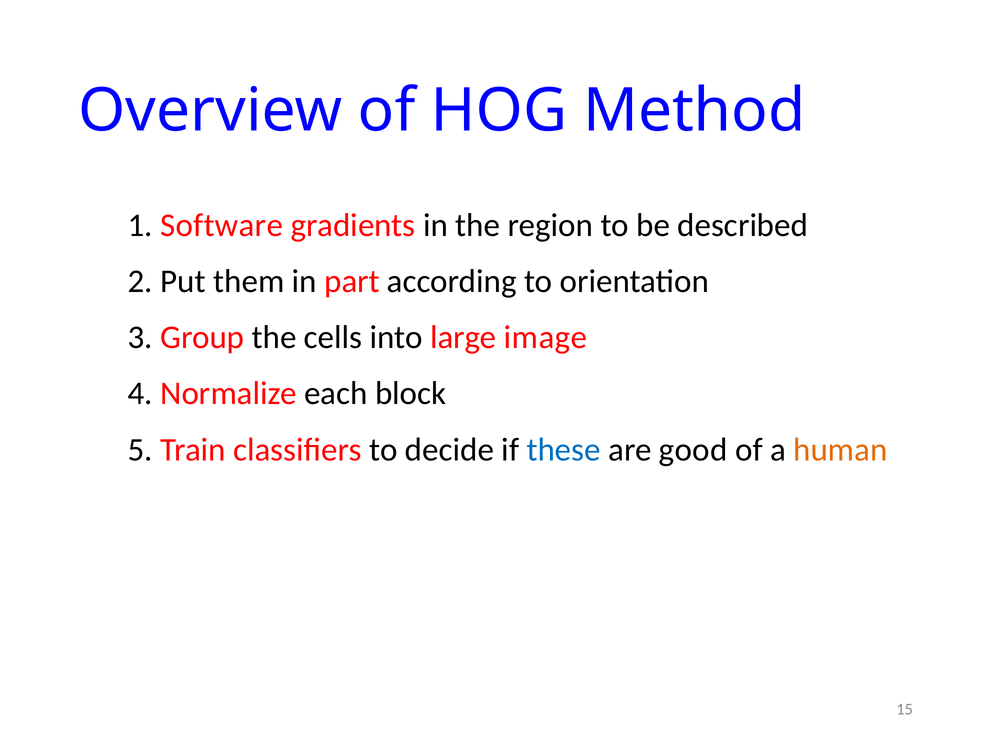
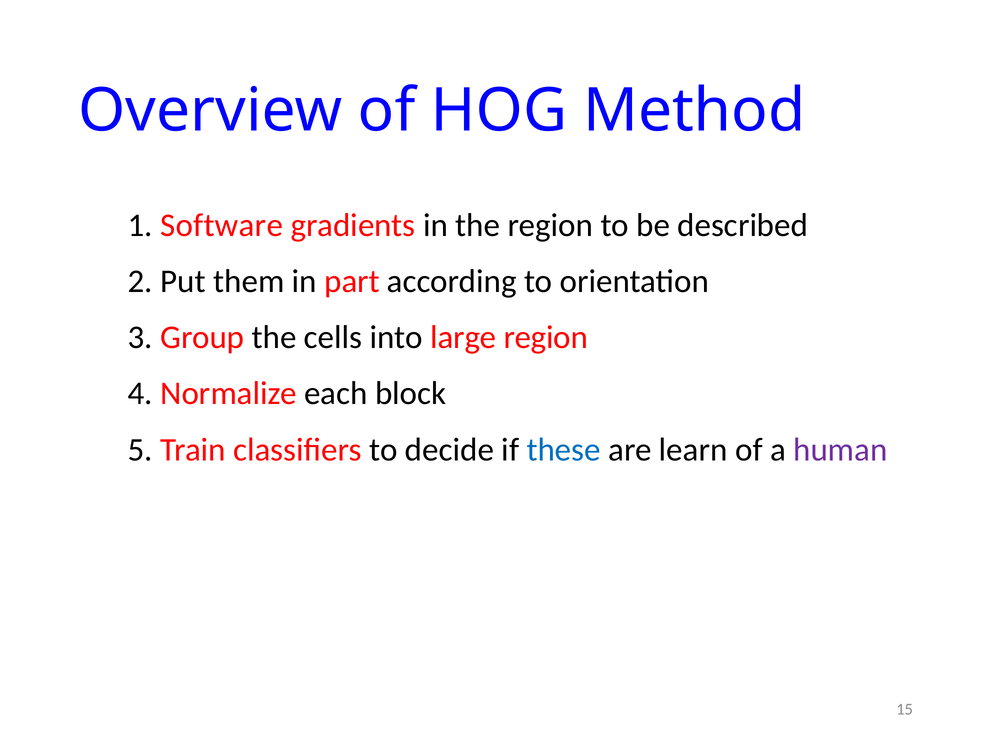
large image: image -> region
good: good -> learn
human colour: orange -> purple
